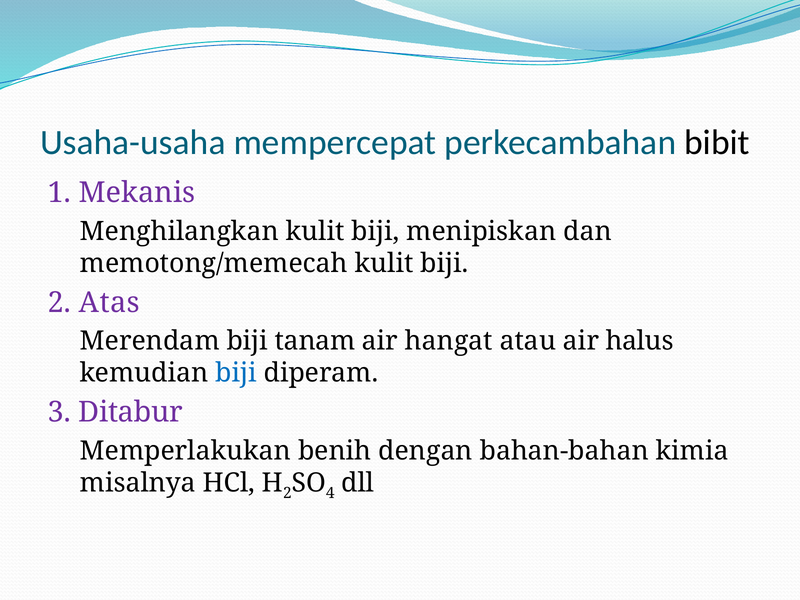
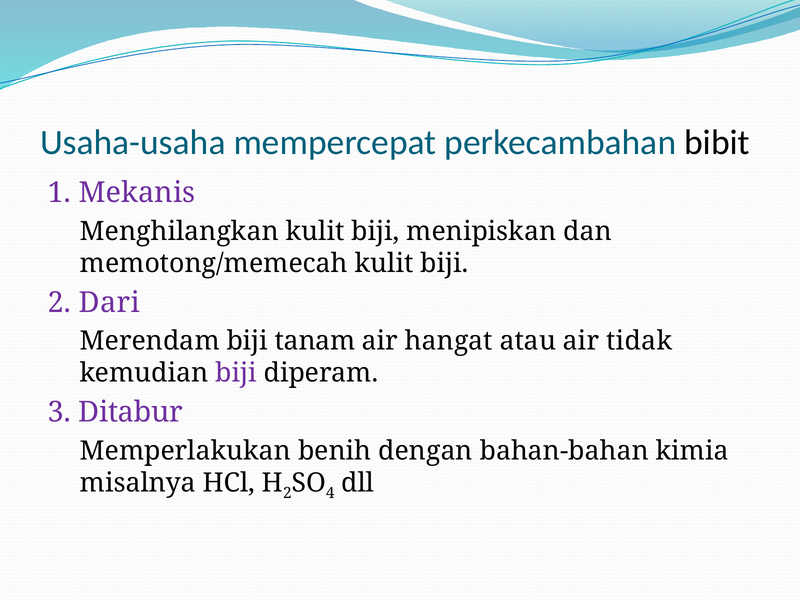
Atas: Atas -> Dari
halus: halus -> tidak
biji at (236, 373) colour: blue -> purple
